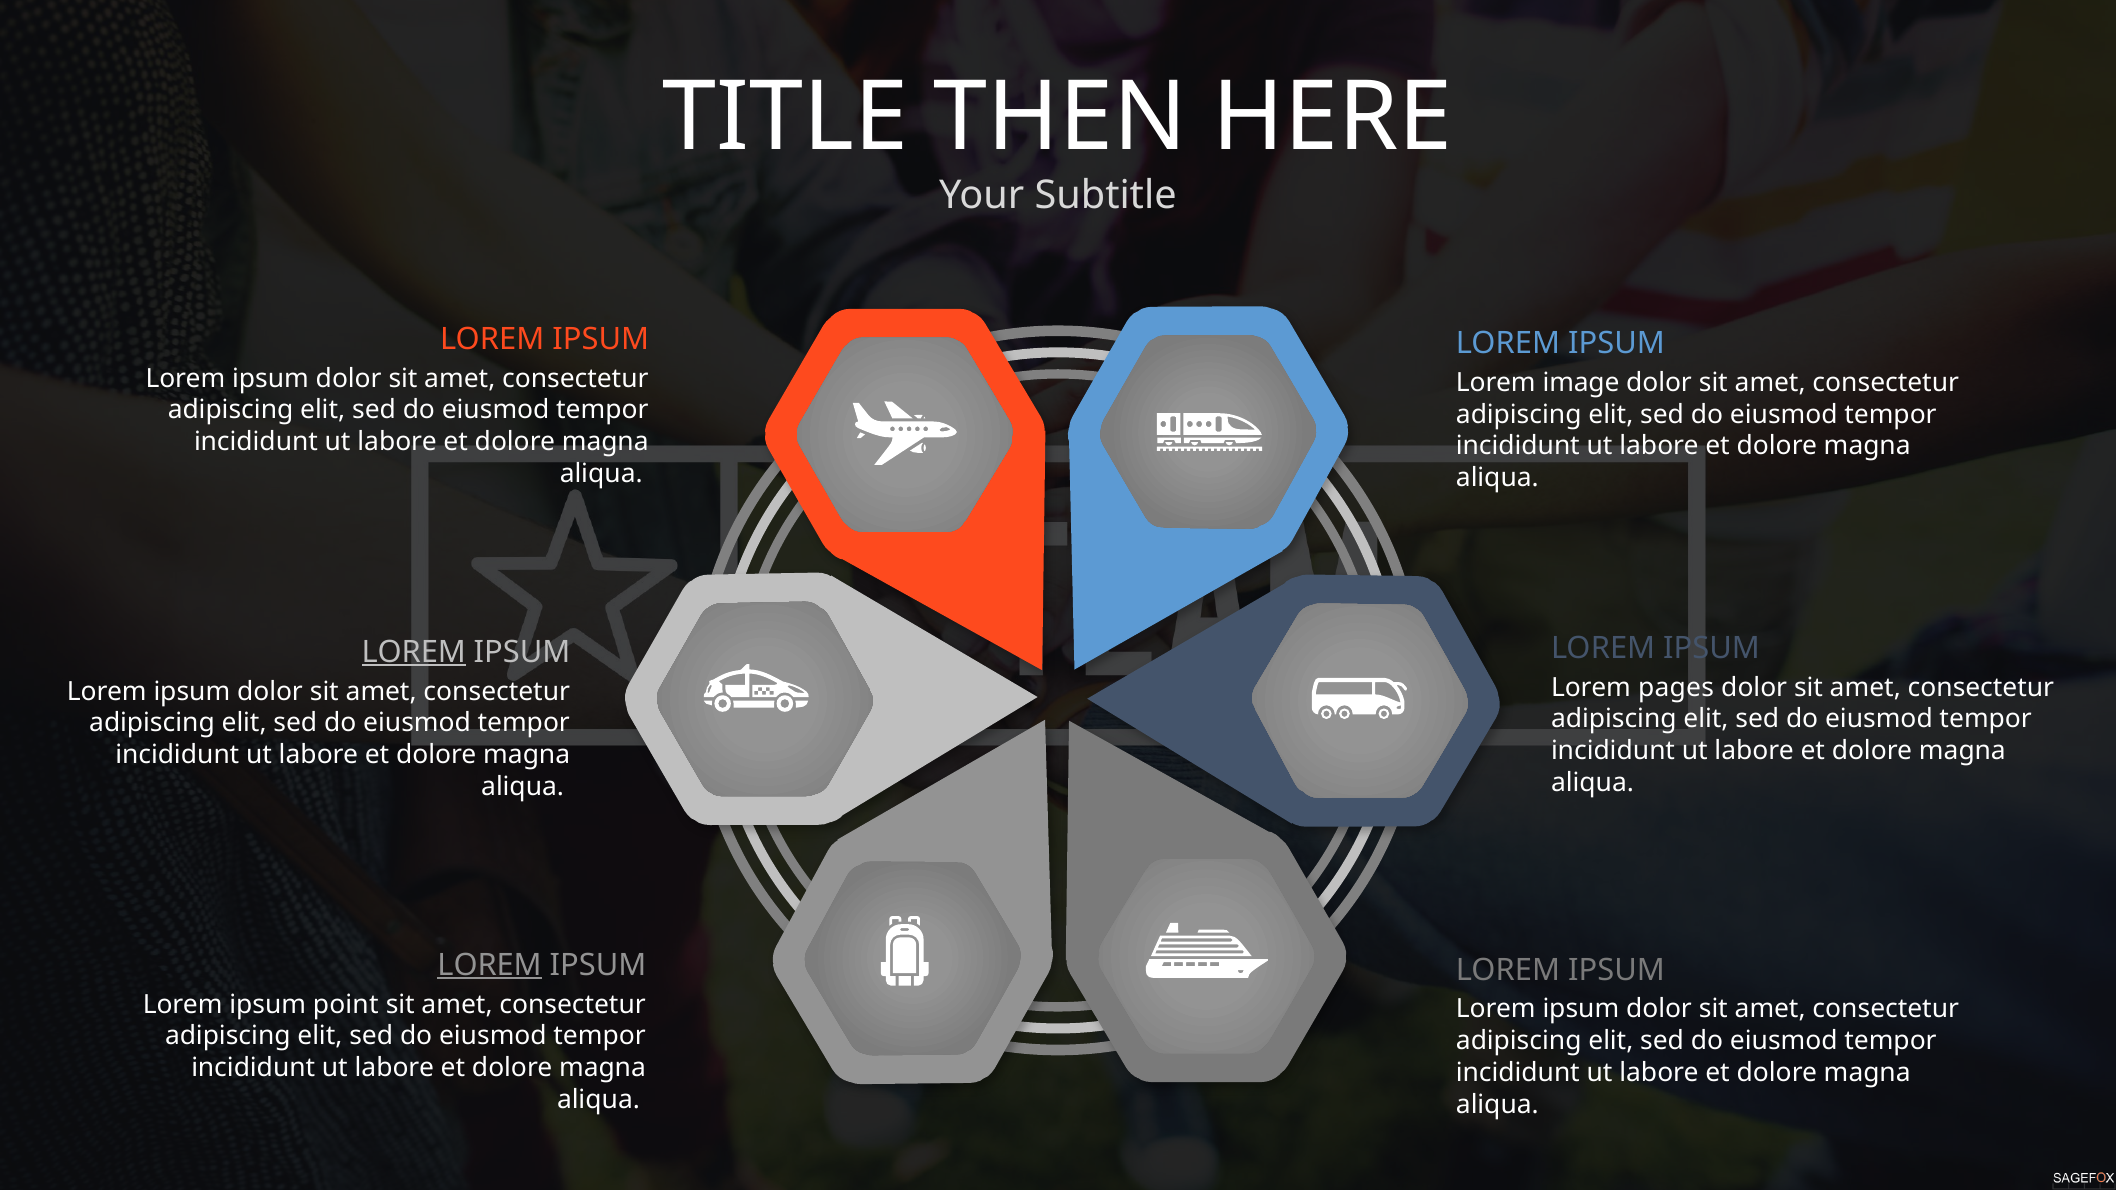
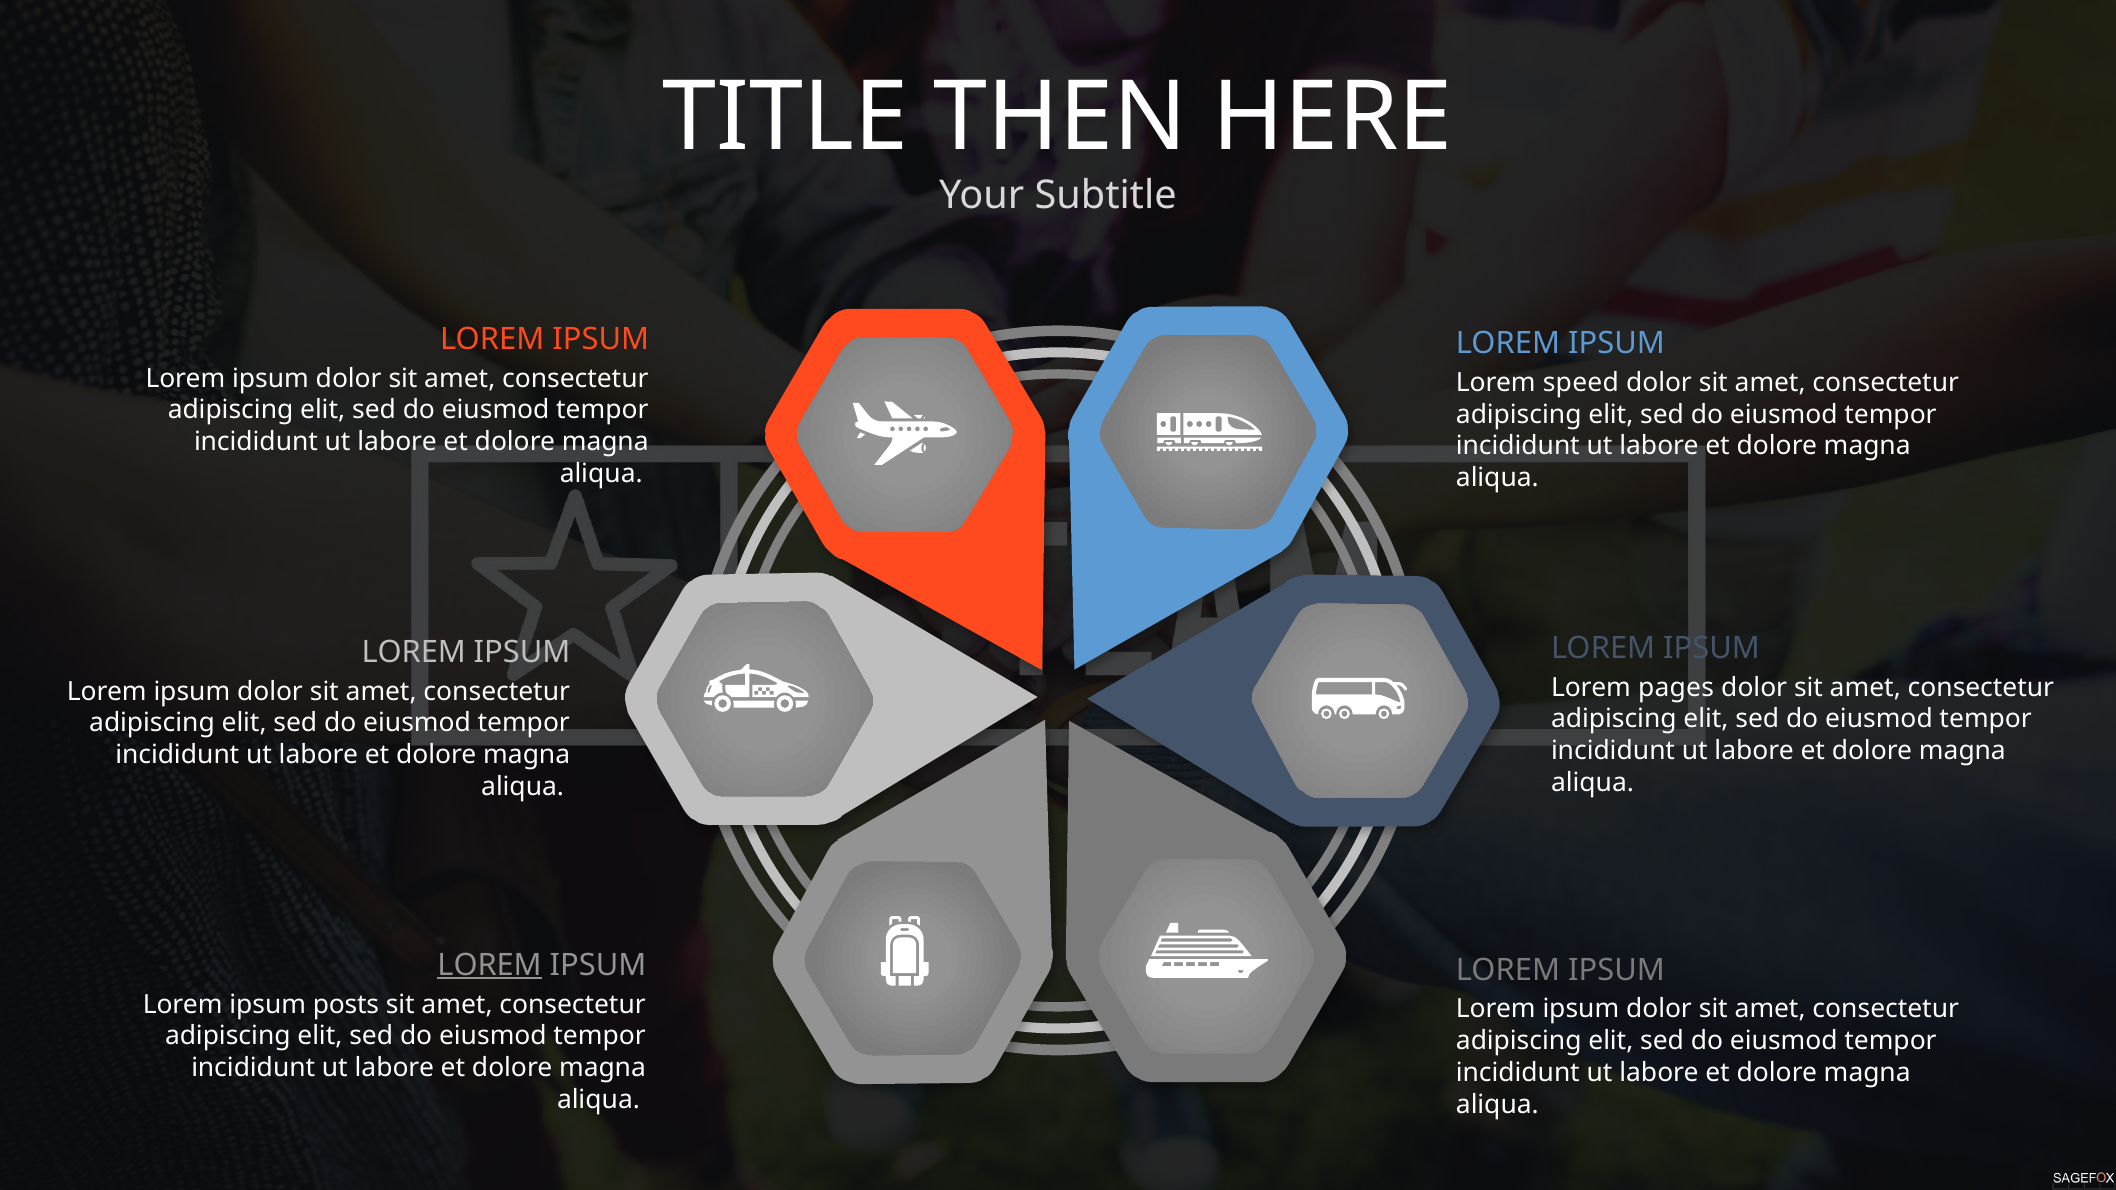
image: image -> speed
LOREM at (414, 652) underline: present -> none
point: point -> posts
